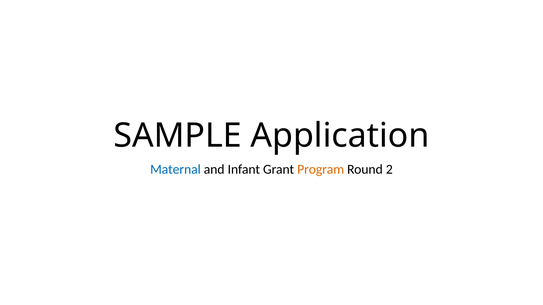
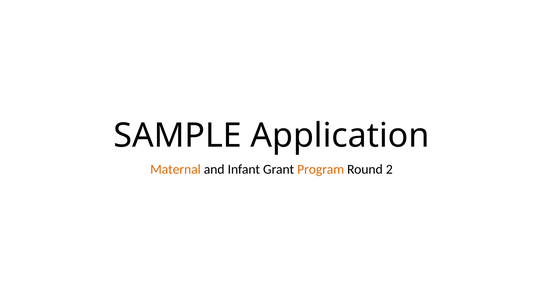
Maternal colour: blue -> orange
